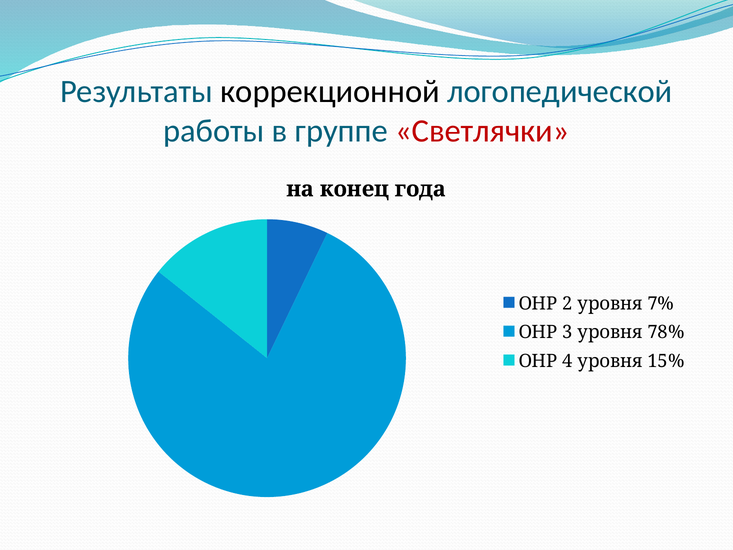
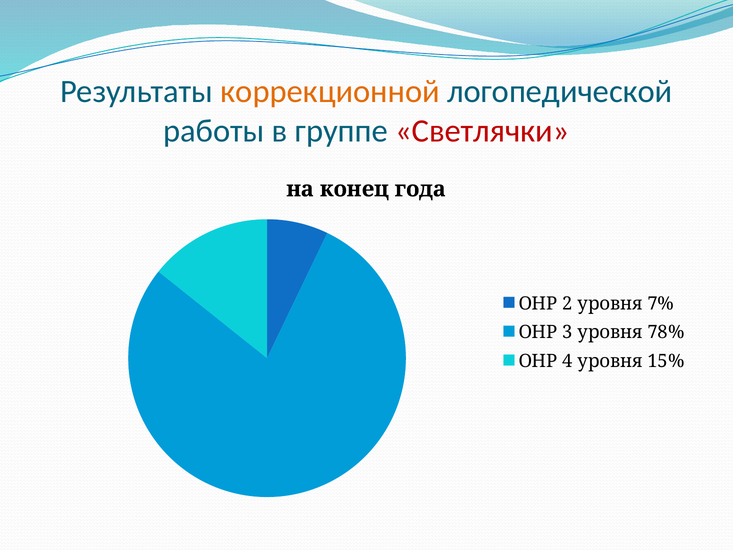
коррекционной colour: black -> orange
